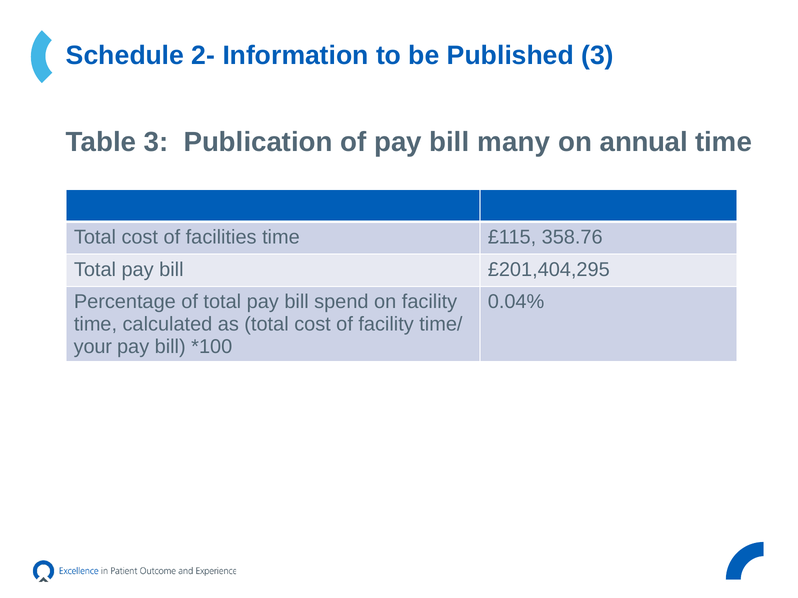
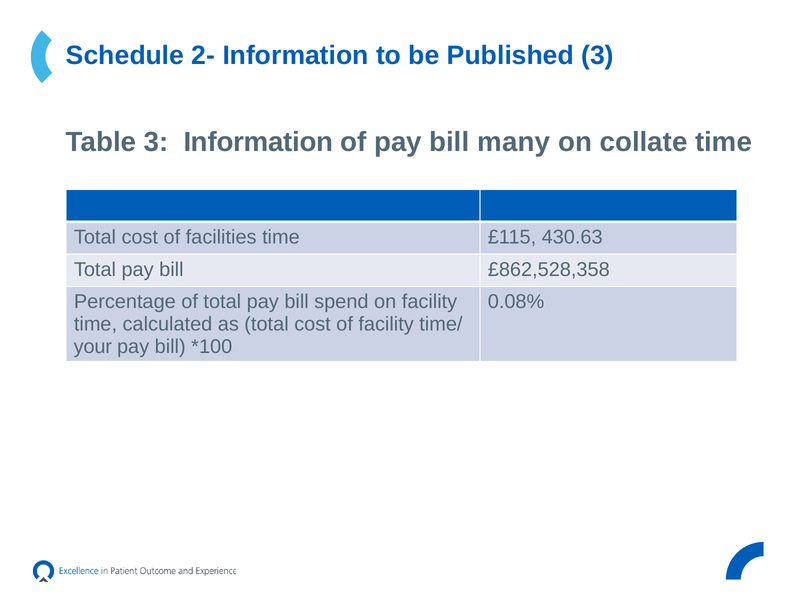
3 Publication: Publication -> Information
annual: annual -> collate
358.76: 358.76 -> 430.63
£201,404,295: £201,404,295 -> £862,528,358
0.04%: 0.04% -> 0.08%
